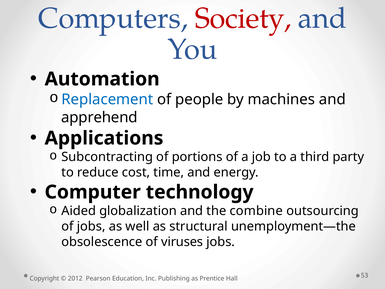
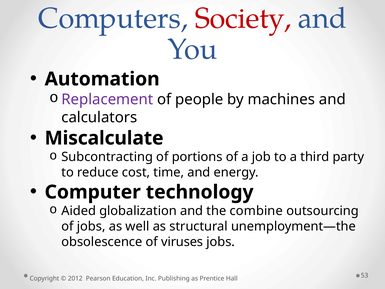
Replacement colour: blue -> purple
apprehend: apprehend -> calculators
Applications: Applications -> Miscalculate
